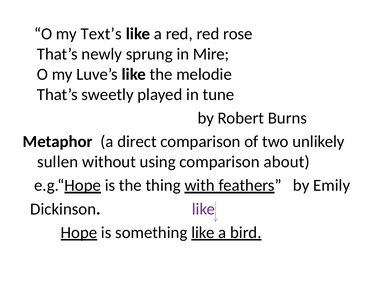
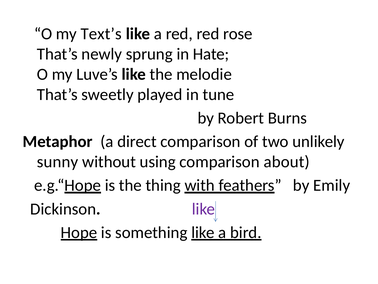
Mire: Mire -> Hate
sullen: sullen -> sunny
